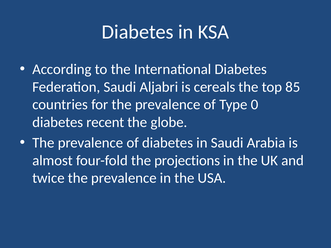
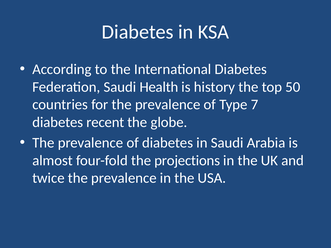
Aljabri: Aljabri -> Health
cereals: cereals -> history
85: 85 -> 50
0: 0 -> 7
